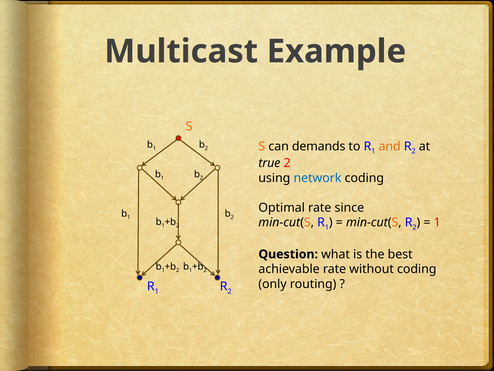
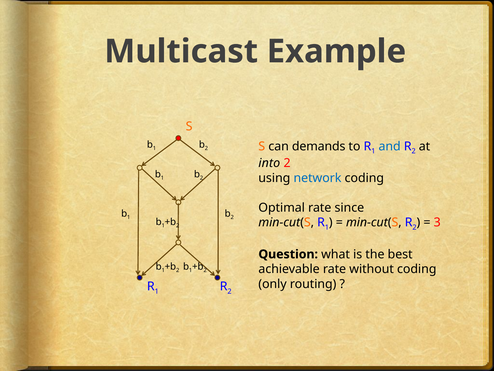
and colour: orange -> blue
true: true -> into
1 at (437, 222): 1 -> 3
